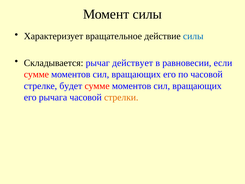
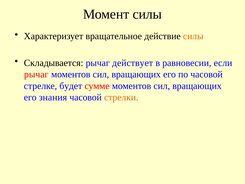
силы at (193, 36) colour: blue -> orange
сумме at (36, 74): сумме -> рычаг
рычага: рычага -> знания
